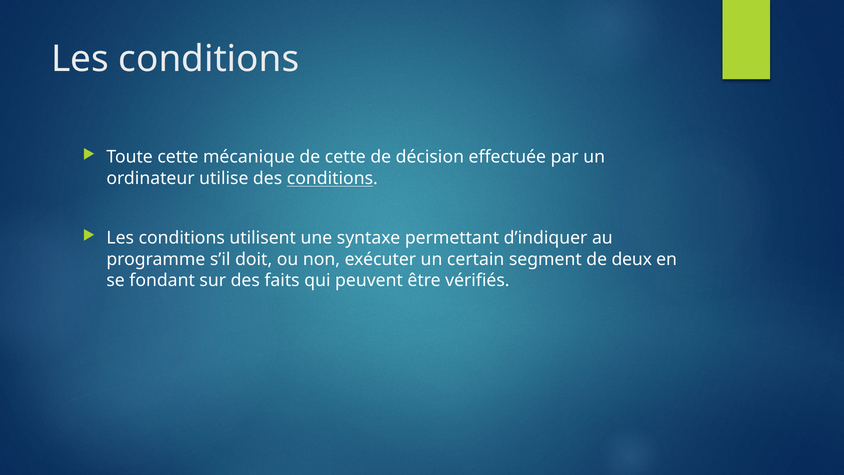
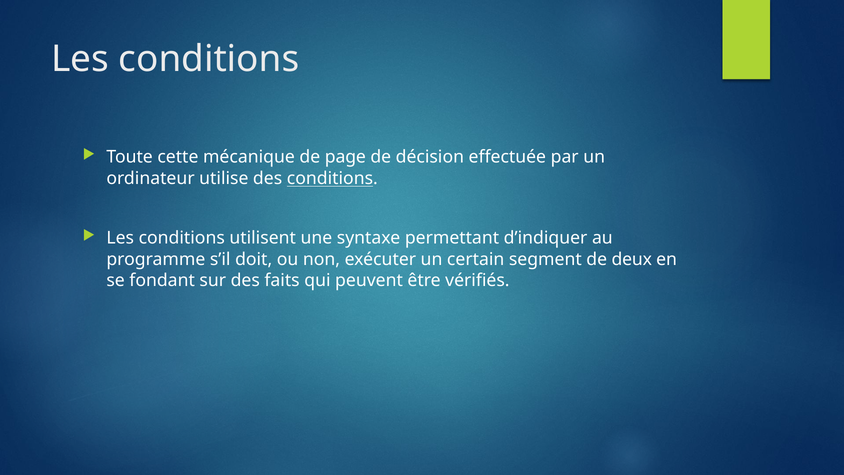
de cette: cette -> page
